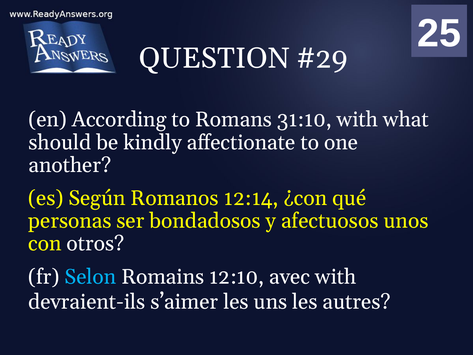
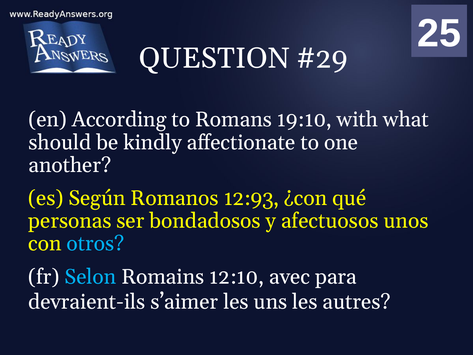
31:10: 31:10 -> 19:10
12:14: 12:14 -> 12:93
otros colour: white -> light blue
avec with: with -> para
